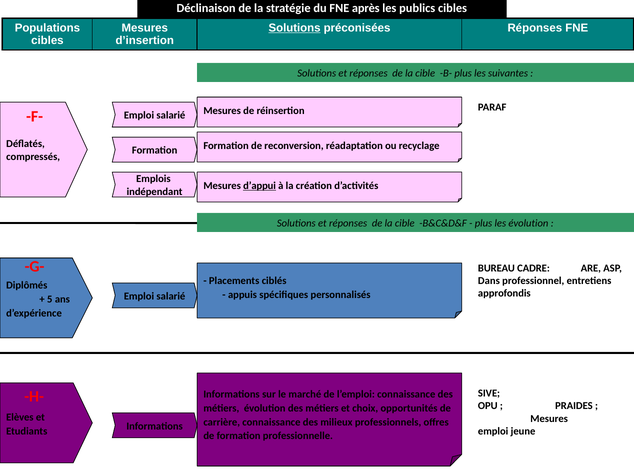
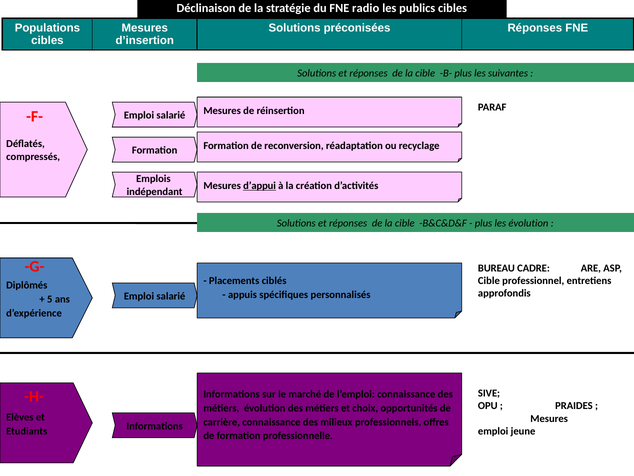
après: après -> radio
Solutions at (295, 28) underline: present -> none
Dans at (489, 281): Dans -> Cible
